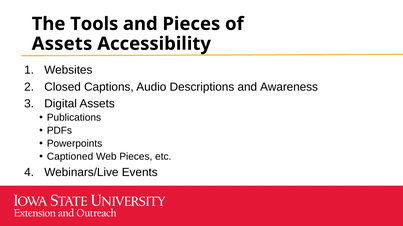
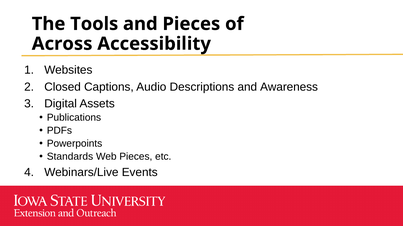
Assets at (62, 44): Assets -> Across
Captioned: Captioned -> Standards
